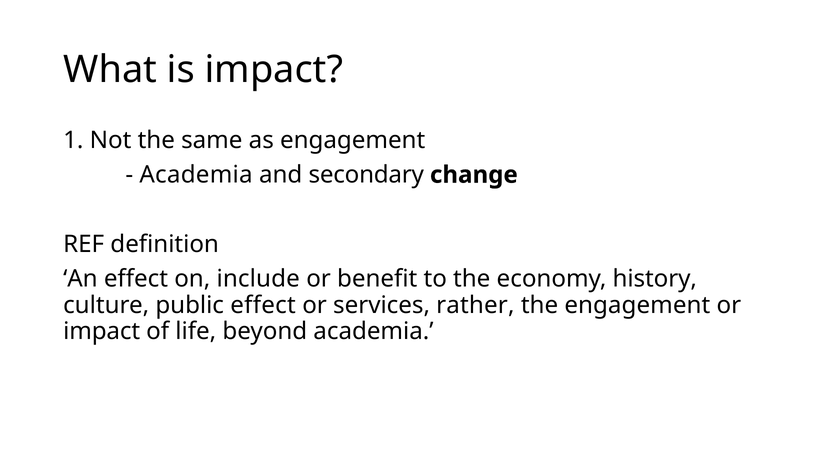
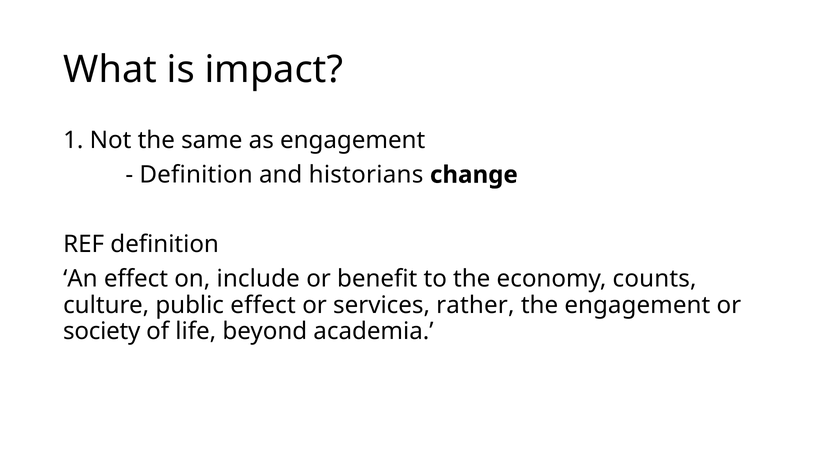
Academia at (196, 175): Academia -> Definition
secondary: secondary -> historians
history: history -> counts
impact at (102, 331): impact -> society
